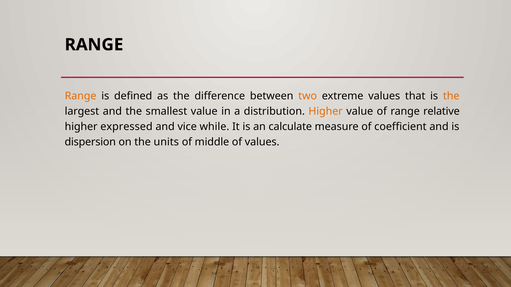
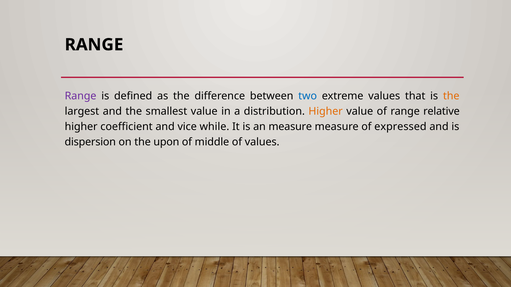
Range at (81, 96) colour: orange -> purple
two colour: orange -> blue
expressed: expressed -> coefficient
an calculate: calculate -> measure
coefficient: coefficient -> expressed
units: units -> upon
